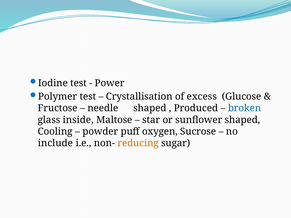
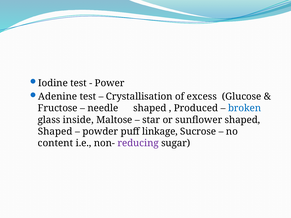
Polymer: Polymer -> Adenine
Cooling at (55, 132): Cooling -> Shaped
oxygen: oxygen -> linkage
include: include -> content
reducing colour: orange -> purple
